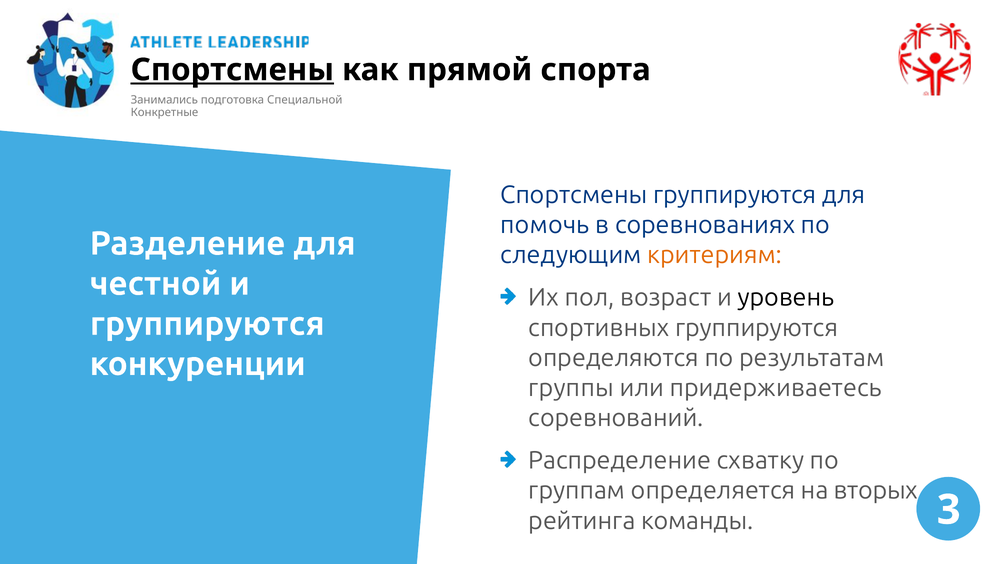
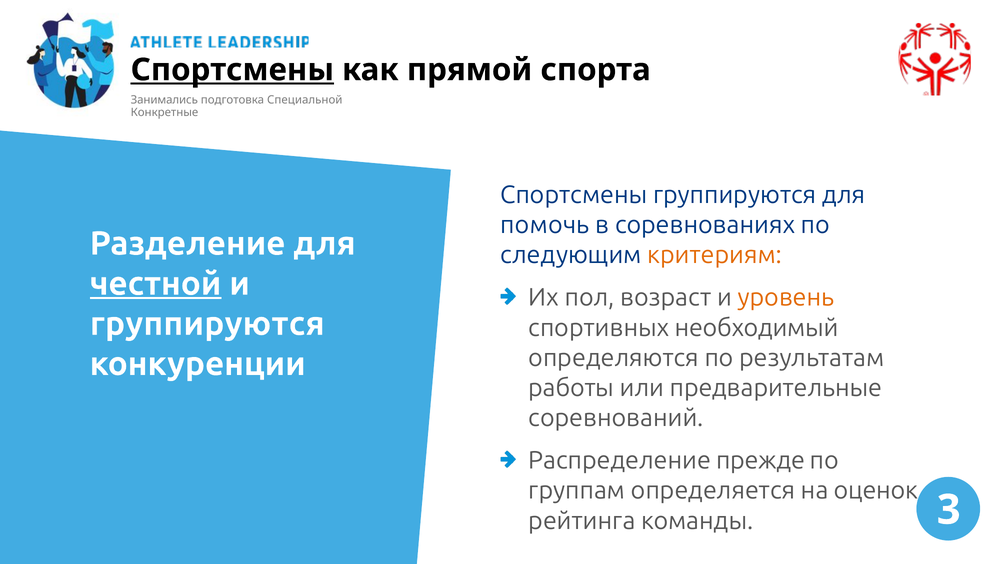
честной underline: none -> present
уровень colour: black -> orange
спортивных группируются: группируются -> необходимый
группы: группы -> работы
придерживаетесь: придерживаетесь -> предварительные
схватку: схватку -> прежде
вторых: вторых -> оценок
